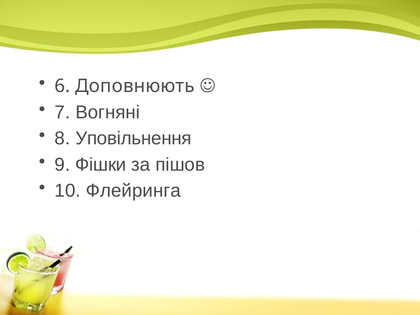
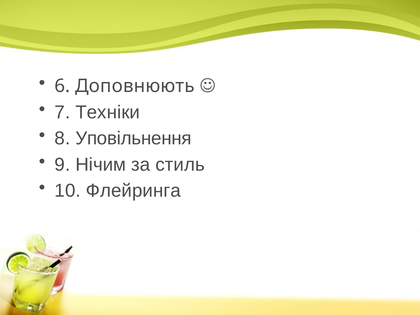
Вогняні: Вогняні -> Техніки
Фішки: Фішки -> Нічим
пішов: пішов -> стиль
